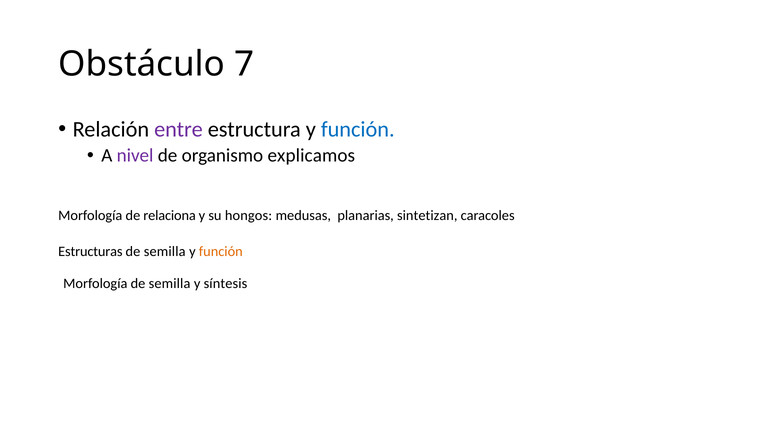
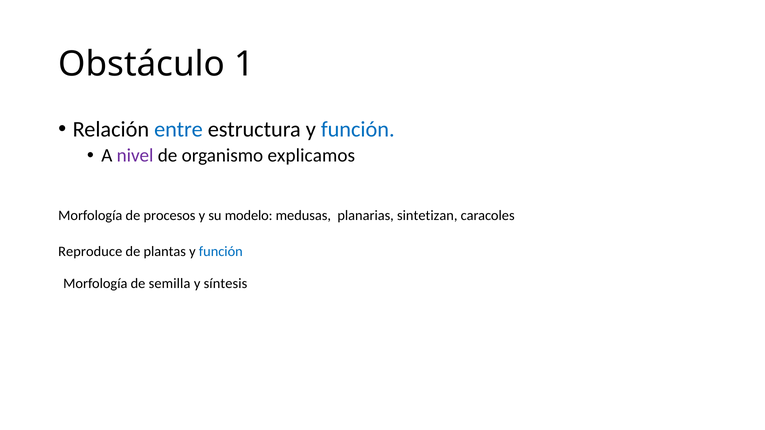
7: 7 -> 1
entre colour: purple -> blue
relaciona: relaciona -> procesos
hongos: hongos -> modelo
Estructuras: Estructuras -> Reproduce
semilla at (165, 252): semilla -> plantas
función at (221, 252) colour: orange -> blue
